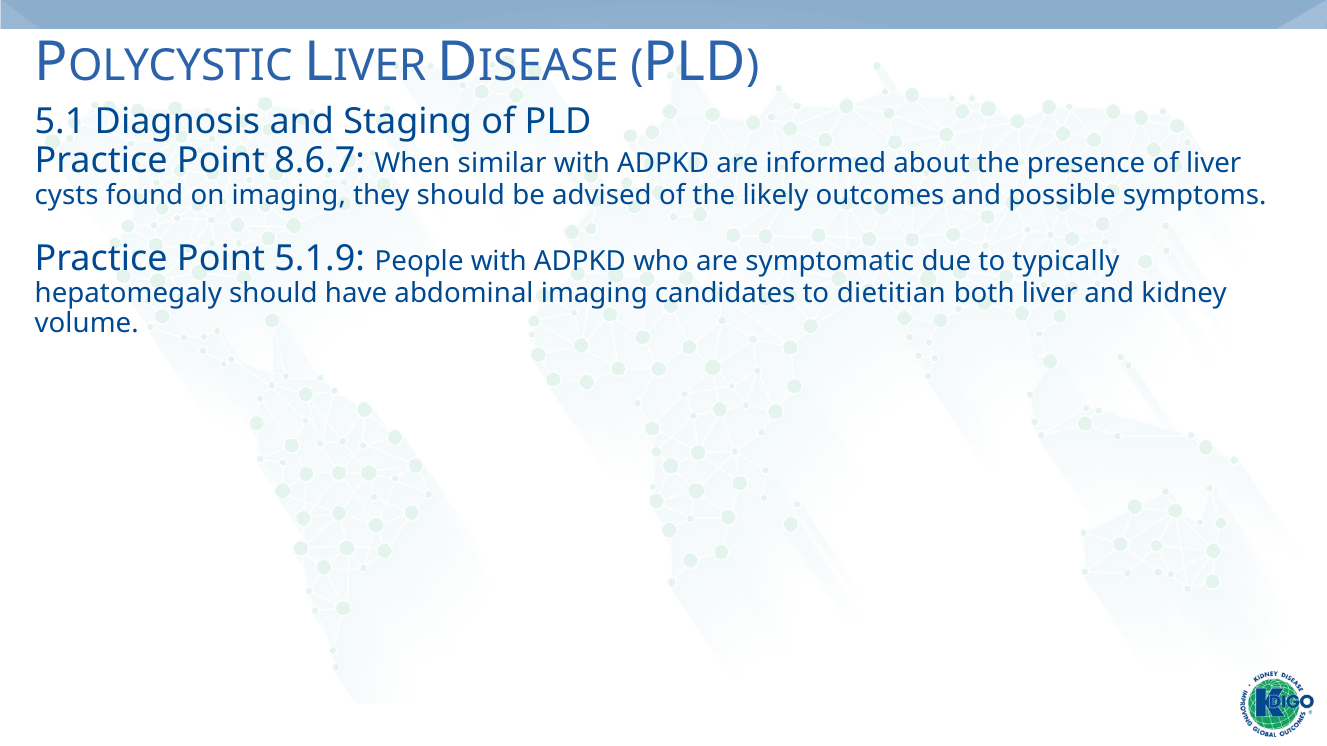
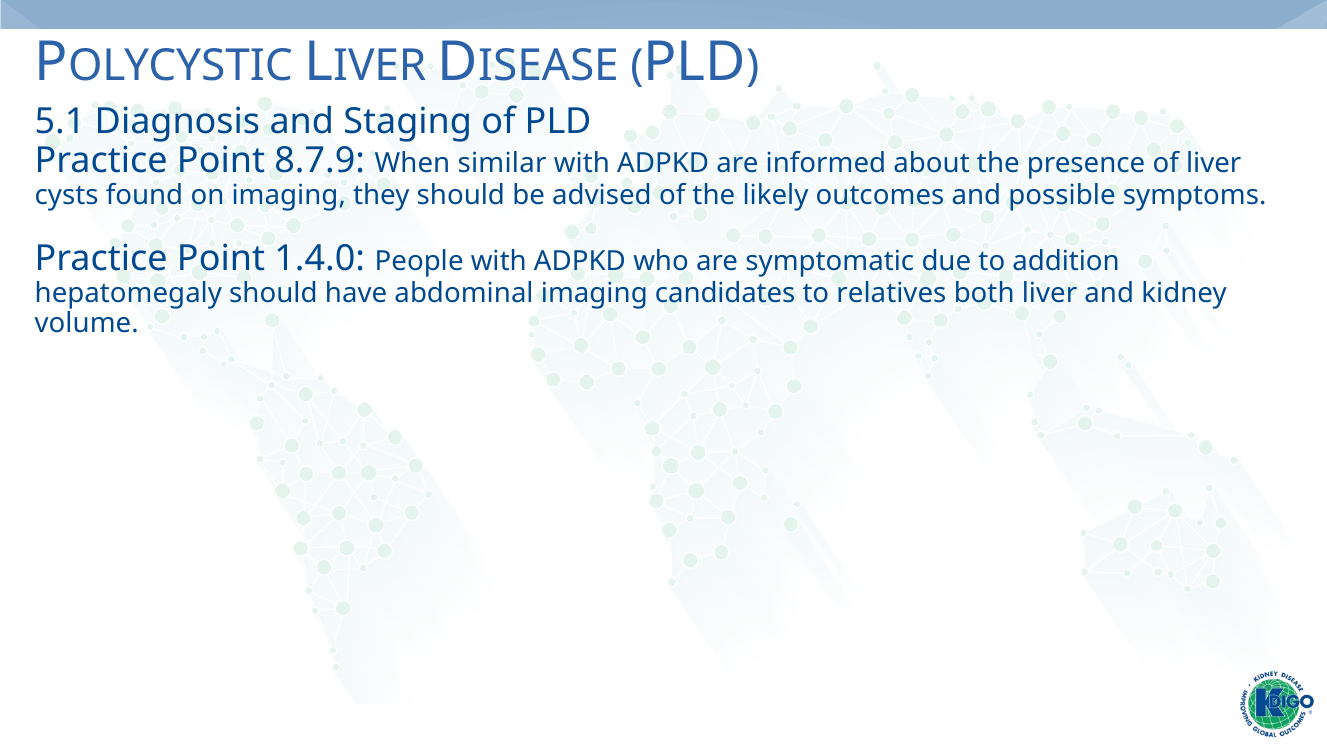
8.6.7: 8.6.7 -> 8.7.9
5.1.9: 5.1.9 -> 1.4.0
typically: typically -> addition
dietitian: dietitian -> relatives
